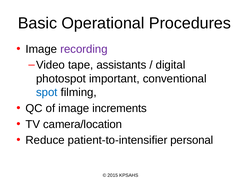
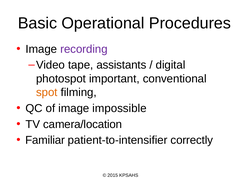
spot colour: blue -> orange
increments: increments -> impossible
Reduce: Reduce -> Familiar
personal: personal -> correctly
